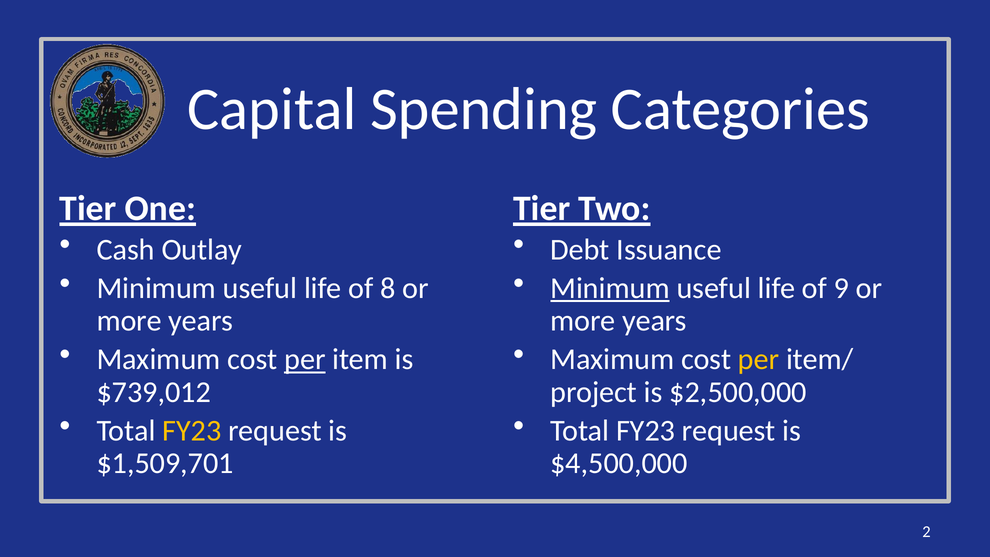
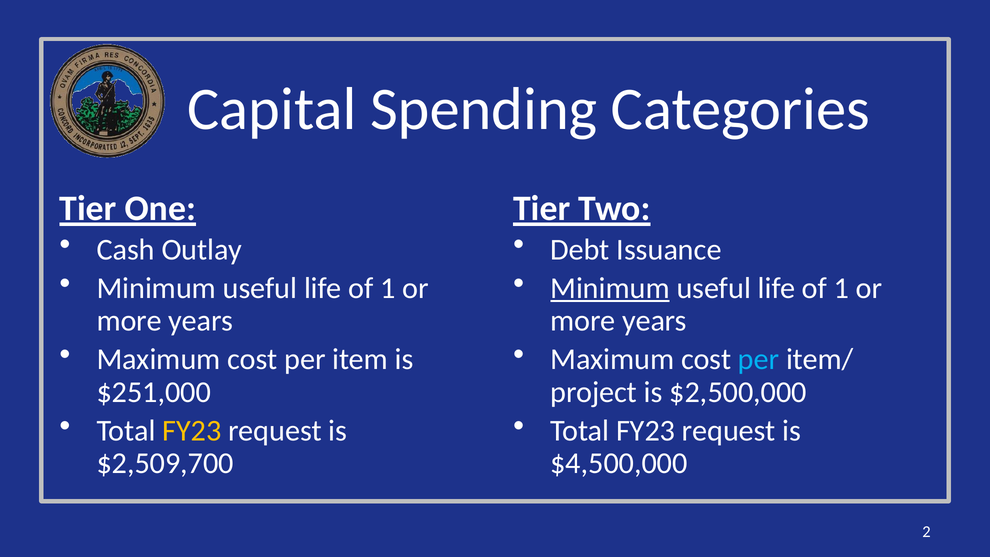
8 at (388, 288): 8 -> 1
9 at (841, 288): 9 -> 1
per at (305, 359) underline: present -> none
per at (759, 359) colour: yellow -> light blue
$739,012: $739,012 -> $251,000
$1,509,701: $1,509,701 -> $2,509,700
